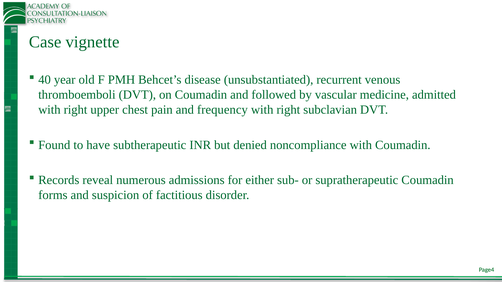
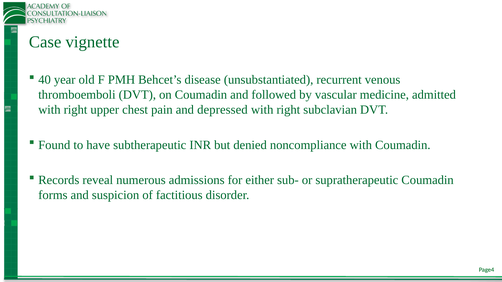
frequency: frequency -> depressed
